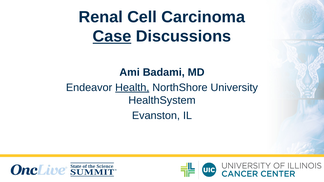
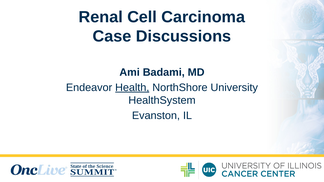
Case underline: present -> none
